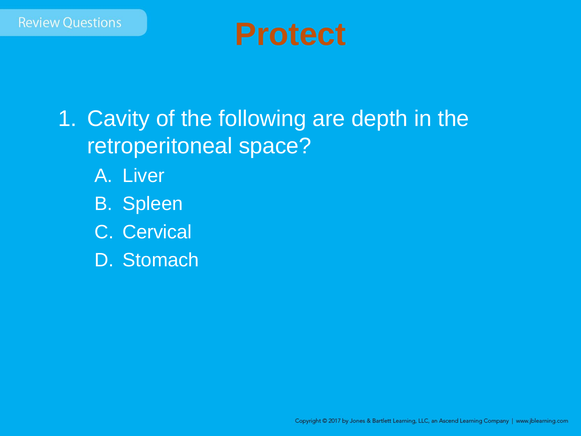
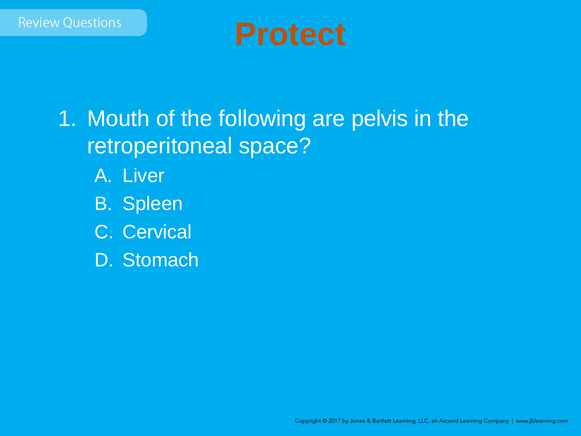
Cavity: Cavity -> Mouth
depth: depth -> pelvis
